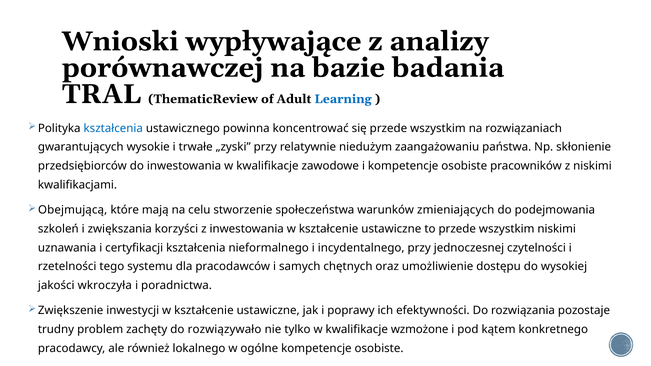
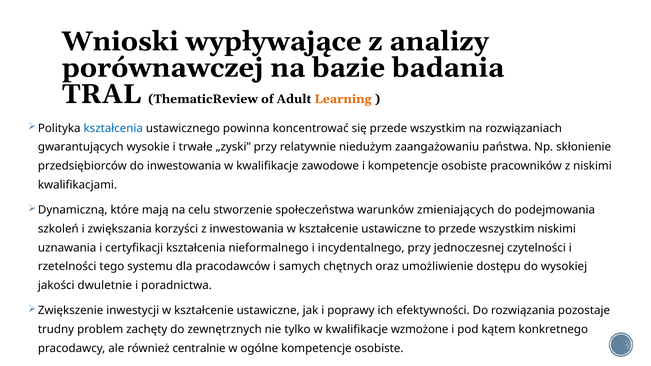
Learning colour: blue -> orange
Obejmującą: Obejmującą -> Dynamiczną
wkroczyła: wkroczyła -> dwuletnie
rozwiązywało: rozwiązywało -> zewnętrznych
lokalnego: lokalnego -> centralnie
